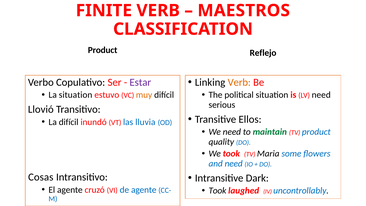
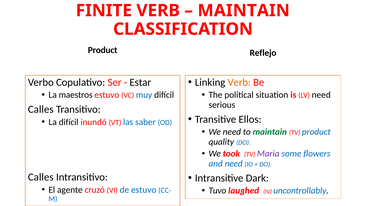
MAESTROS at (244, 11): MAESTROS -> MAINTAIN
Estar colour: purple -> black
La situation: situation -> maestros
muy colour: orange -> blue
Llovió at (41, 109): Llovió -> Calles
lluvia: lluvia -> saber
Maria colour: black -> purple
Cosas at (41, 177): Cosas -> Calles
de agente: agente -> estuvo
Took at (217, 190): Took -> Tuvo
